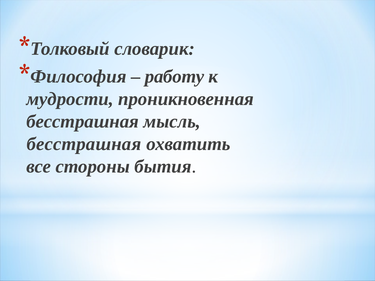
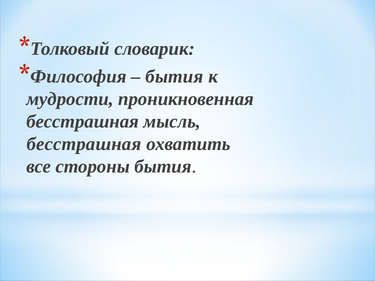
работу at (175, 77): работу -> бытия
